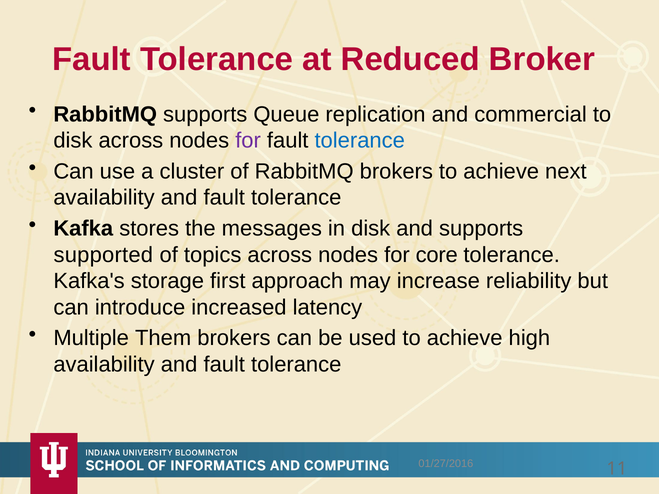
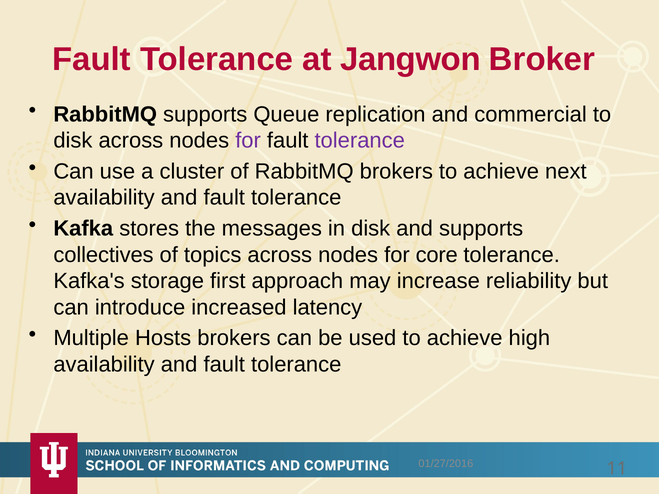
Reduced: Reduced -> Jangwon
tolerance at (360, 141) colour: blue -> purple
supported: supported -> collectives
Them: Them -> Hosts
